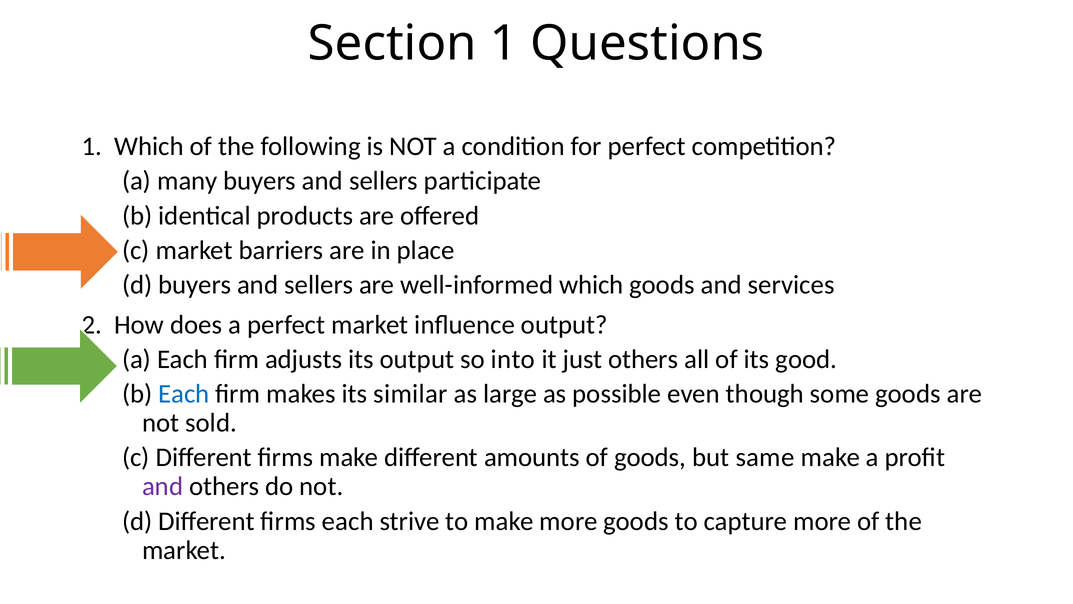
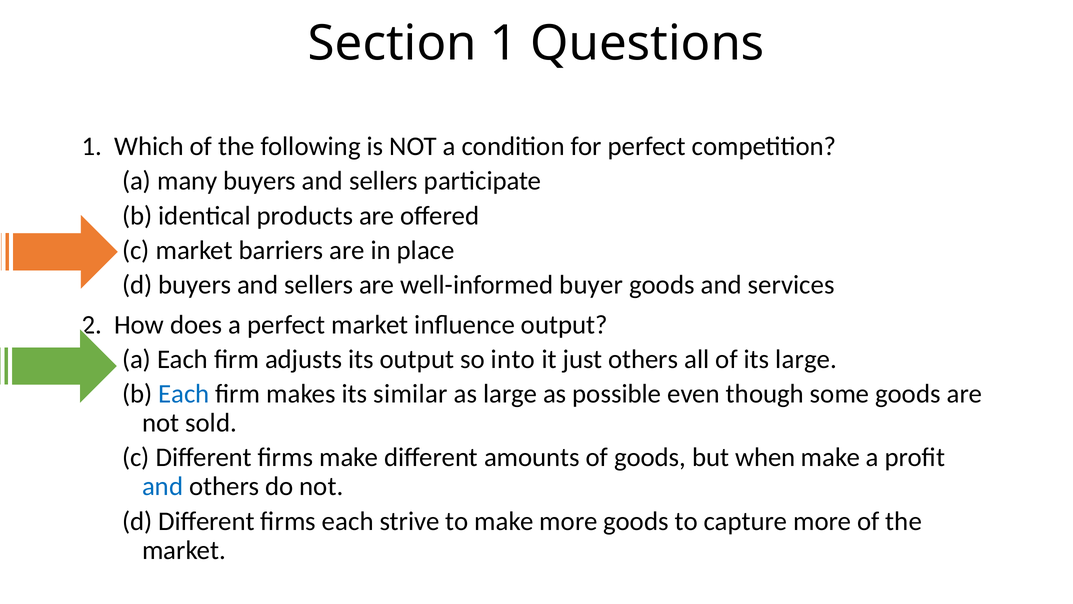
well-informed which: which -> buyer
its good: good -> large
same: same -> when
and at (163, 486) colour: purple -> blue
